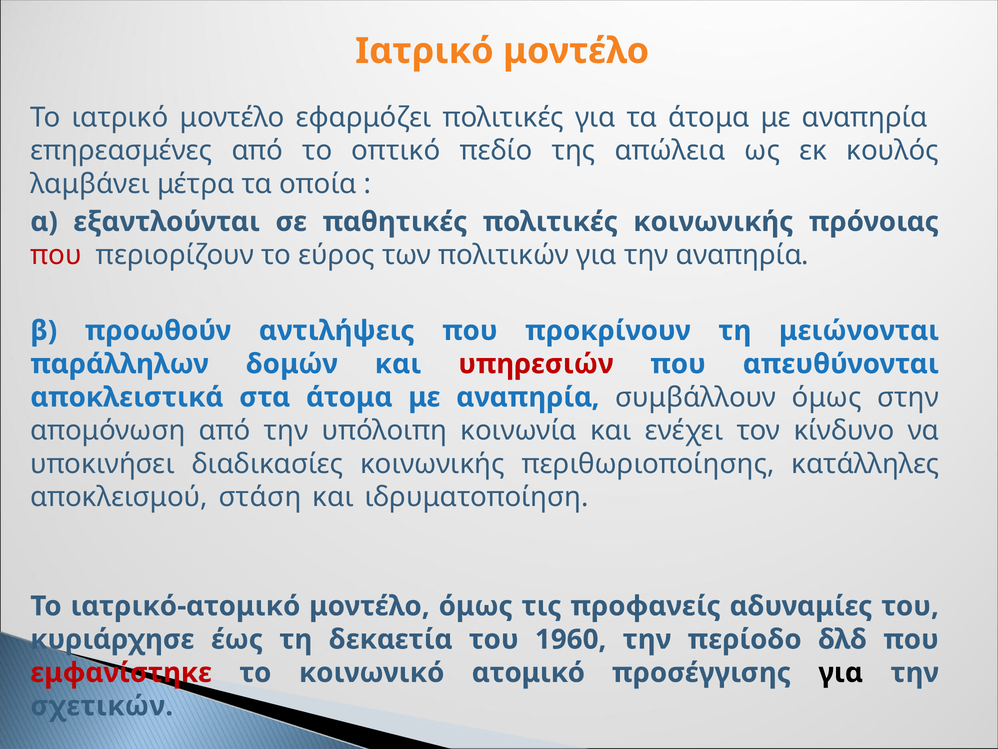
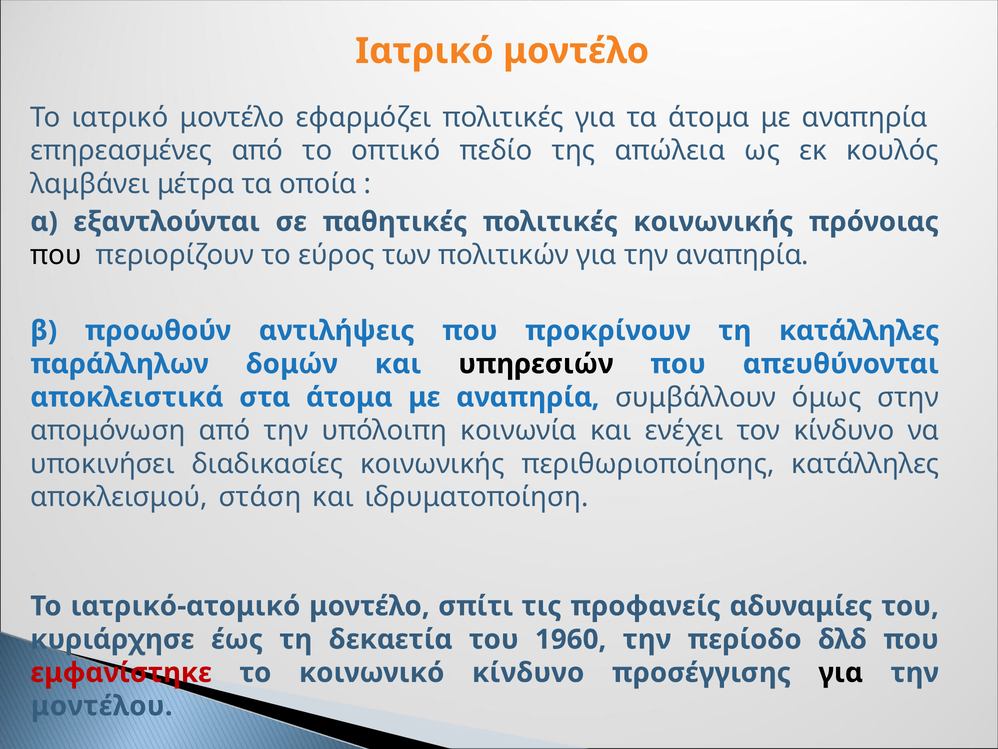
που at (56, 255) colour: red -> black
τη μειώνονται: μειώνονται -> κατάλληλες
υπηρεσιών colour: red -> black
μοντέλο όμως: όμως -> σπίτι
κοινωνικό ατομικό: ατομικό -> κίνδυνο
σχετικών: σχετικών -> μοντέλου
